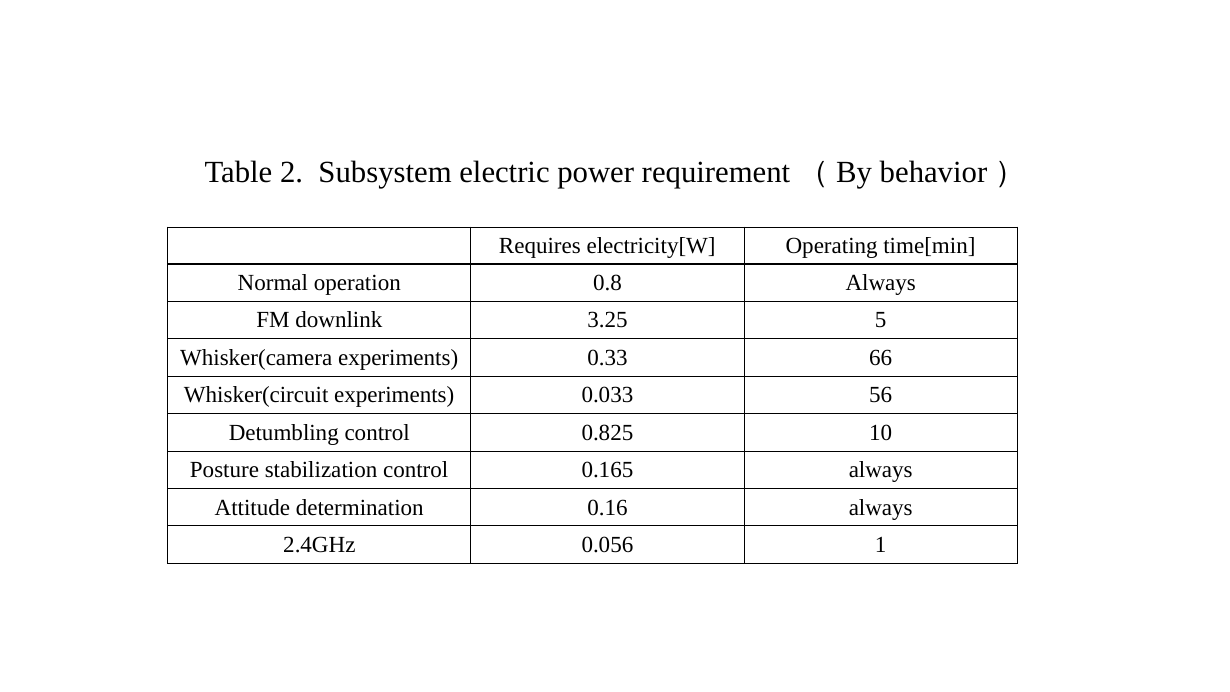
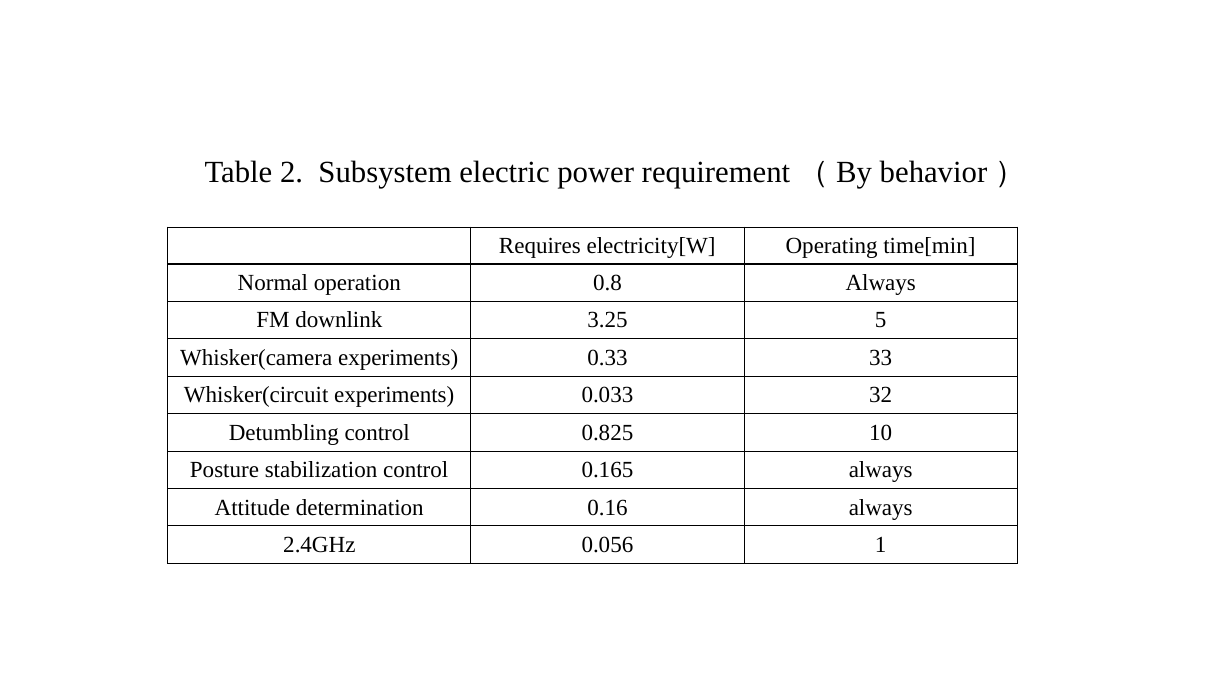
66: 66 -> 33
56: 56 -> 32
